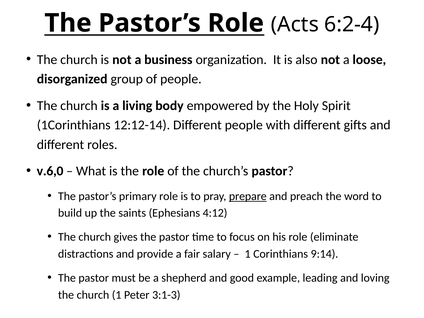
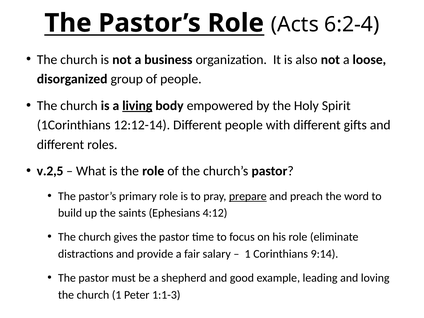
living underline: none -> present
v.6,0: v.6,0 -> v.2,5
3:1-3: 3:1-3 -> 1:1-3
